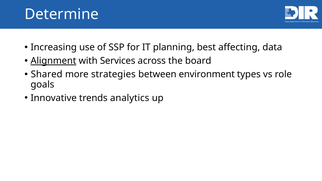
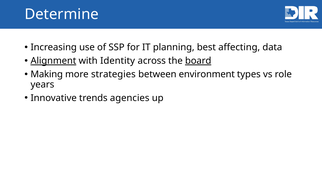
Services: Services -> Identity
board underline: none -> present
Shared: Shared -> Making
goals: goals -> years
analytics: analytics -> agencies
